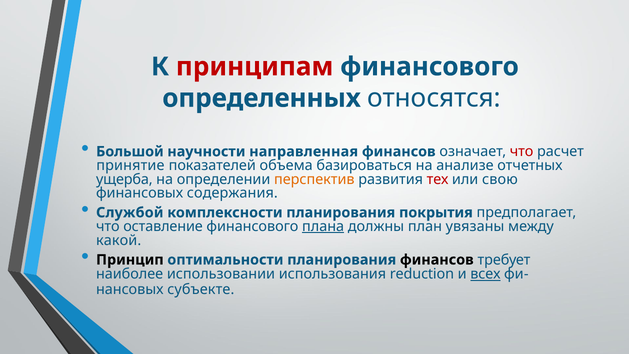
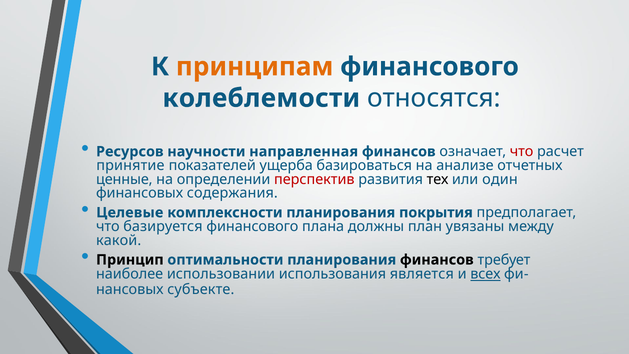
принципам colour: red -> orange
определенных: определенных -> колеблемости
Большой: Большой -> Ресурсов
объема: объема -> ущерба
ущерба: ущерба -> ценные
перспектив colour: orange -> red
тех colour: red -> black
свою: свою -> один
Службой: Службой -> Целевые
оставление: оставление -> базируется
плана underline: present -> none
reduction: reduction -> является
